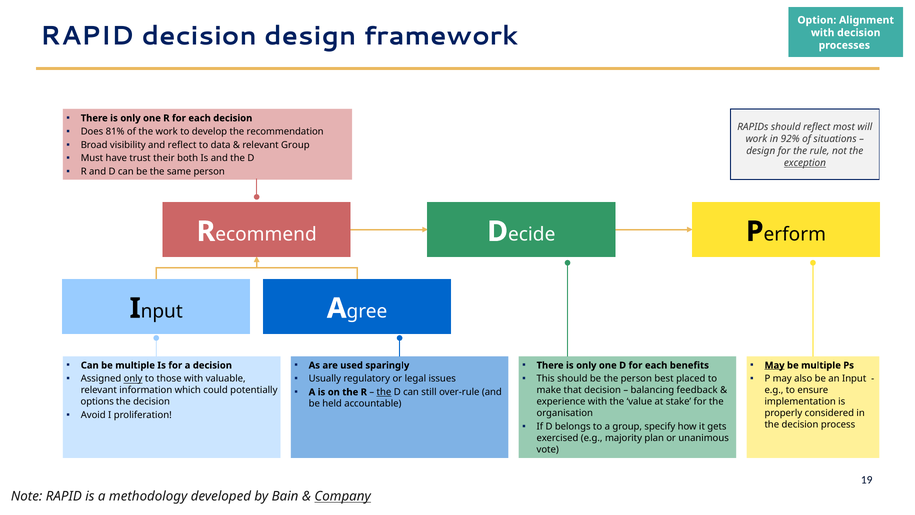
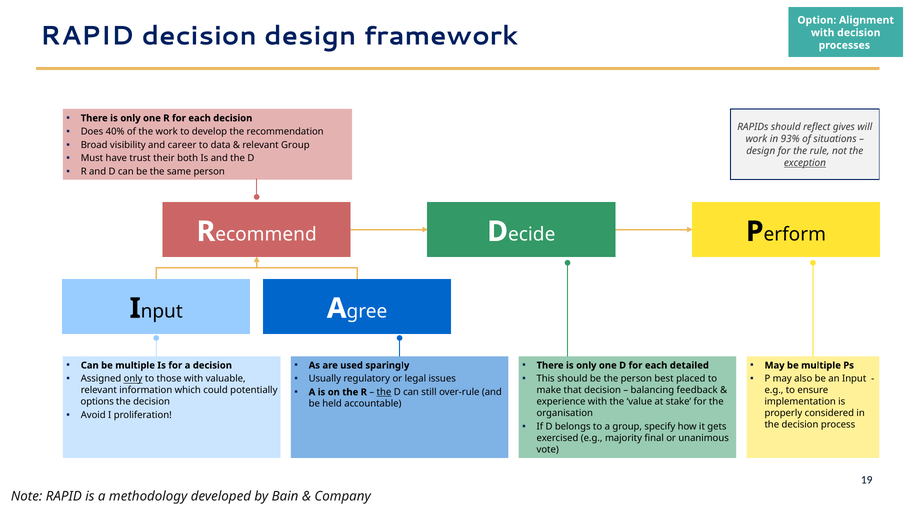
most: most -> gives
81%: 81% -> 40%
92%: 92% -> 93%
and reflect: reflect -> career
benefits: benefits -> detailed
May at (775, 365) underline: present -> none
plan: plan -> final
Company underline: present -> none
